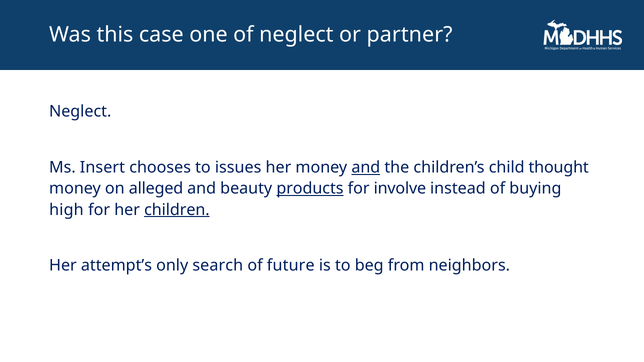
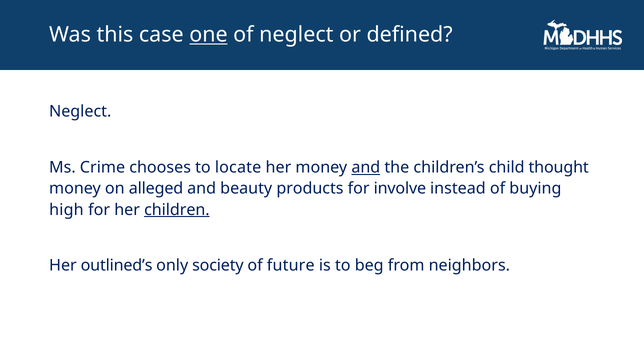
one underline: none -> present
partner: partner -> defined
Insert: Insert -> Crime
issues: issues -> locate
products underline: present -> none
attempt’s: attempt’s -> outlined’s
search: search -> society
